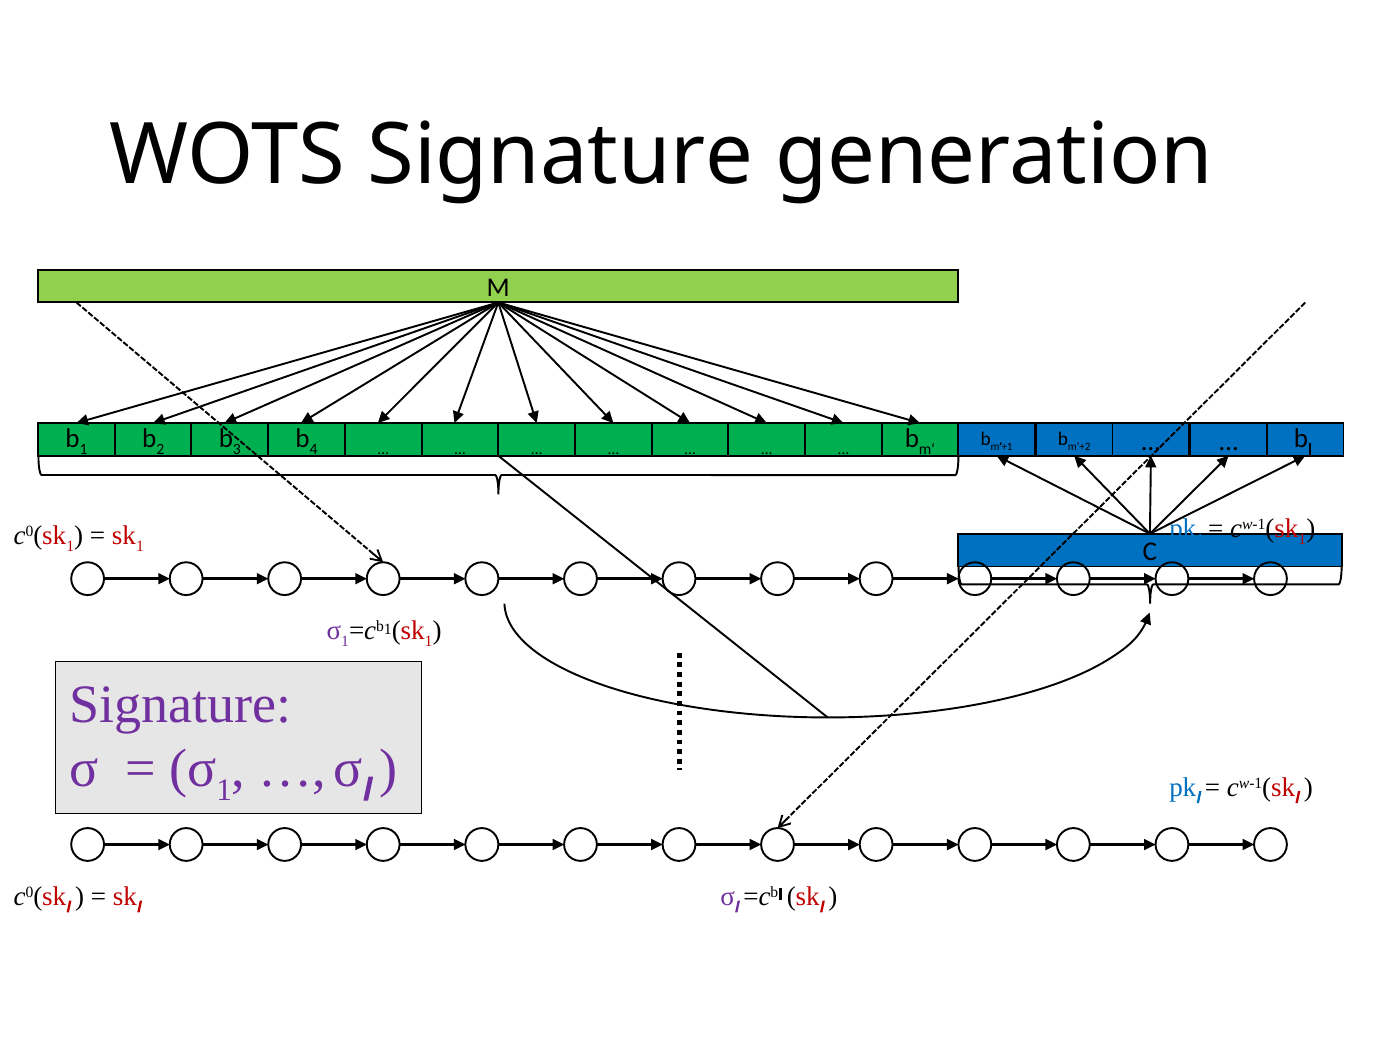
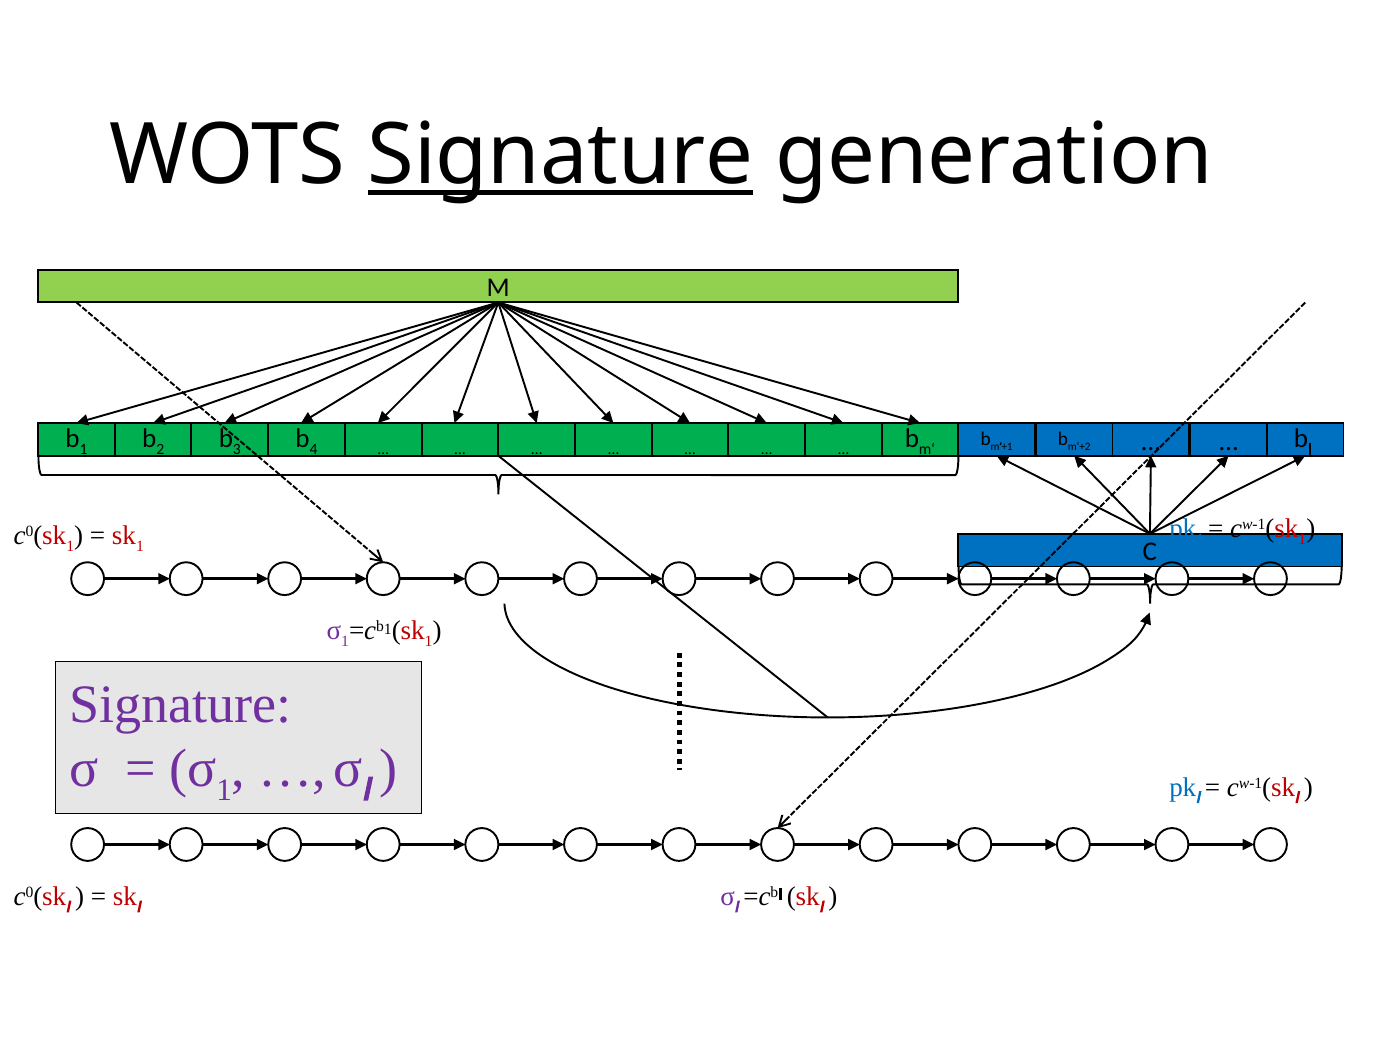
Signature at (560, 156) underline: none -> present
